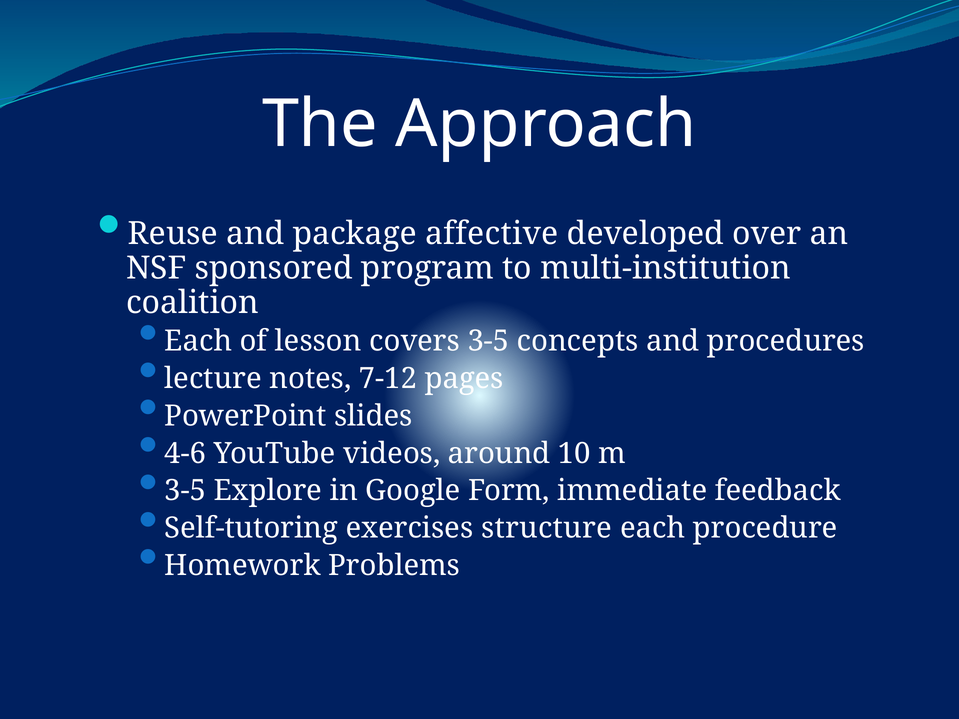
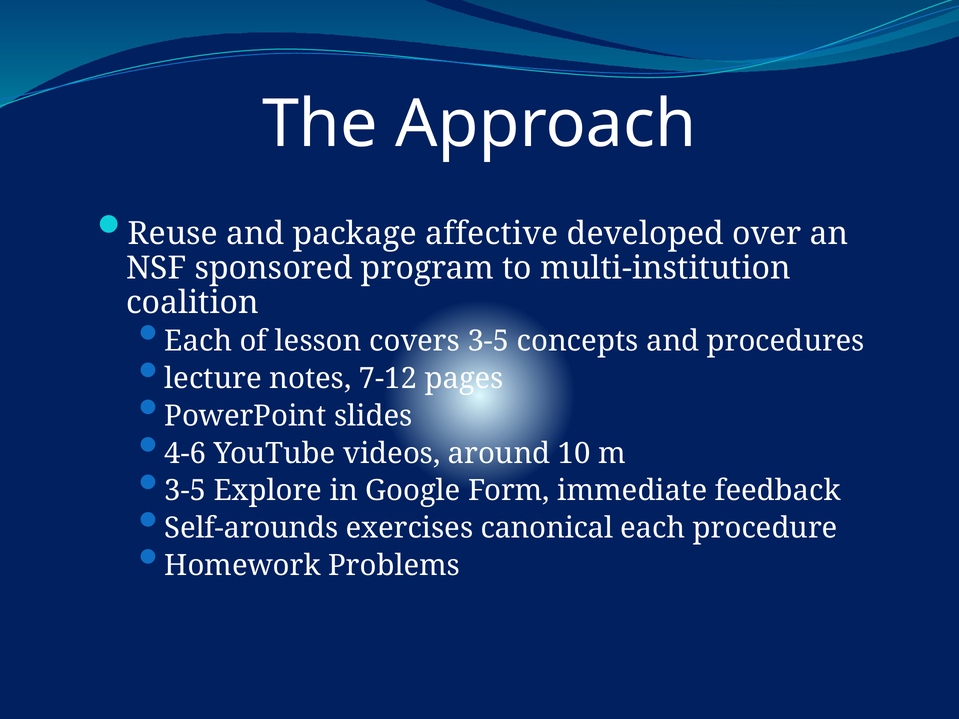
Self-tutoring: Self-tutoring -> Self-arounds
structure: structure -> canonical
